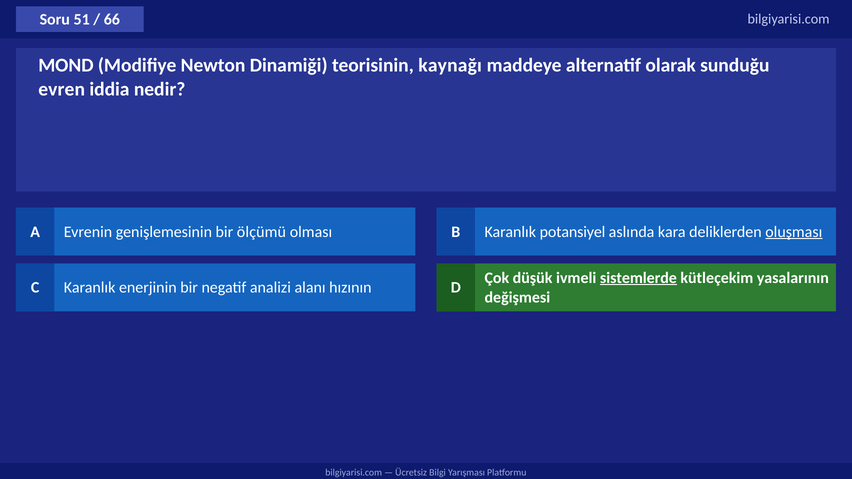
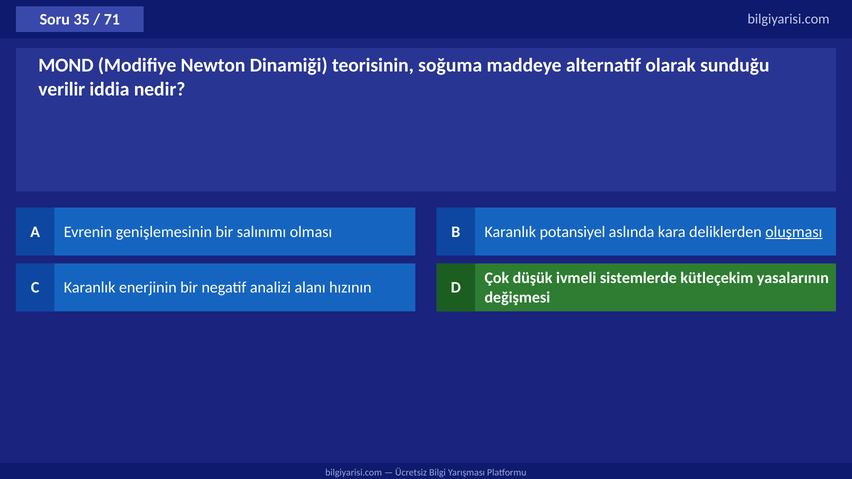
51: 51 -> 35
66: 66 -> 71
kaynağı: kaynağı -> soğuma
evren: evren -> verilir
ölçümü: ölçümü -> salınımı
sistemlerde underline: present -> none
